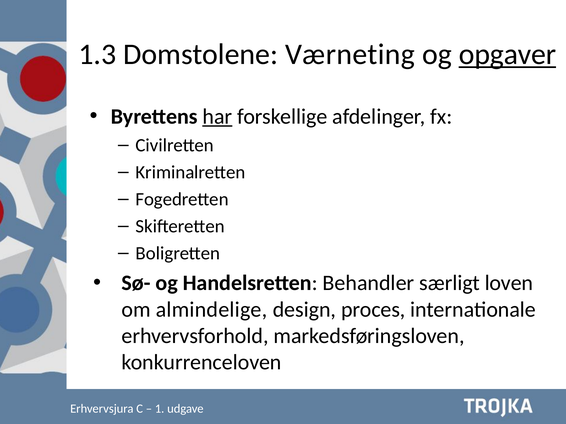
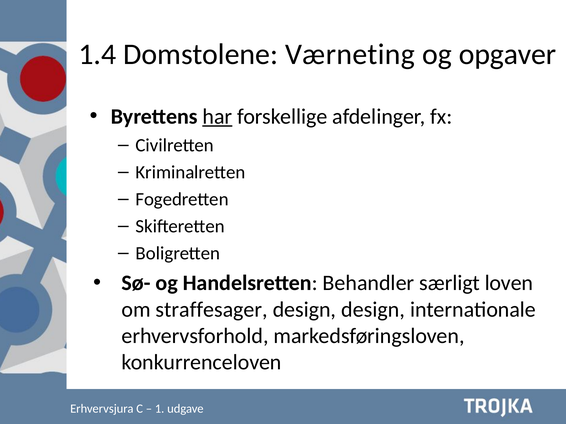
1.3: 1.3 -> 1.4
opgaver underline: present -> none
almindelige: almindelige -> straffesager
design proces: proces -> design
